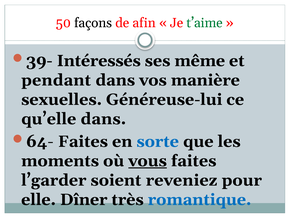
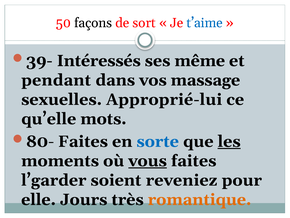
afin: afin -> sort
t’aime colour: green -> blue
manière: manière -> massage
Généreuse-lui: Généreuse-lui -> Approprié-lui
qu’elle dans: dans -> mots
64-: 64- -> 80-
les underline: none -> present
Dîner: Dîner -> Jours
romantique colour: blue -> orange
